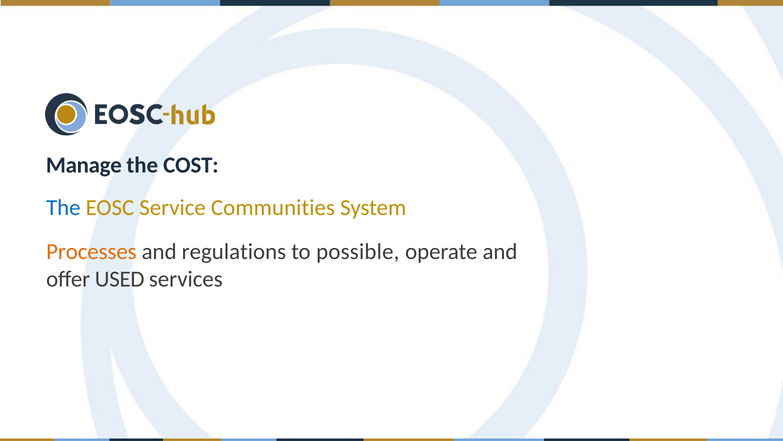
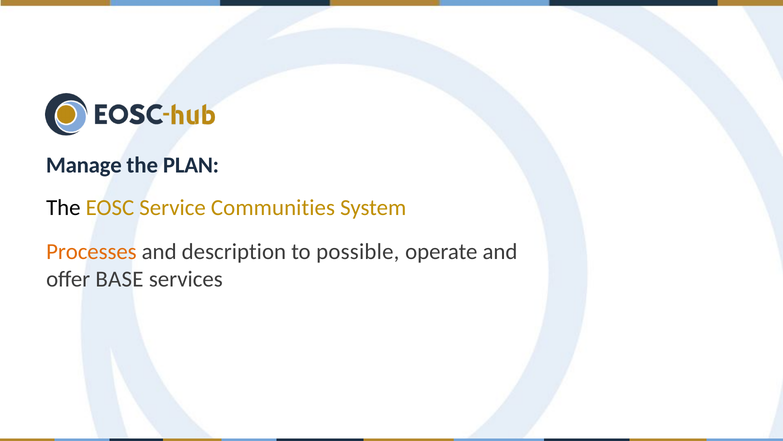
COST: COST -> PLAN
The at (63, 207) colour: blue -> black
regulations: regulations -> description
USED: USED -> BASE
